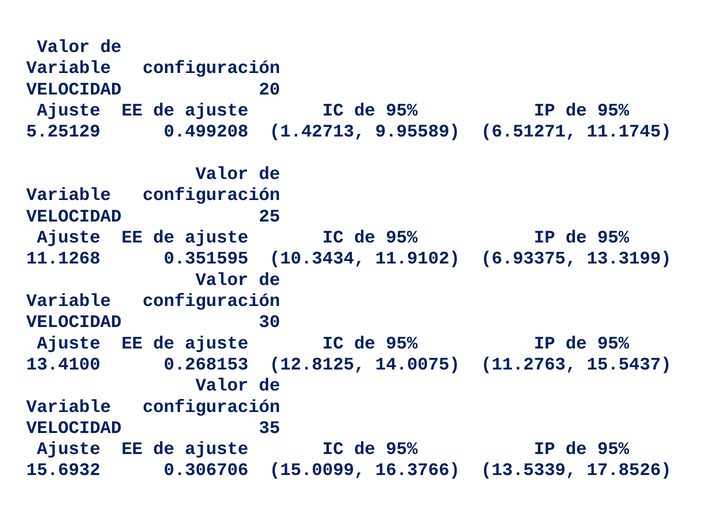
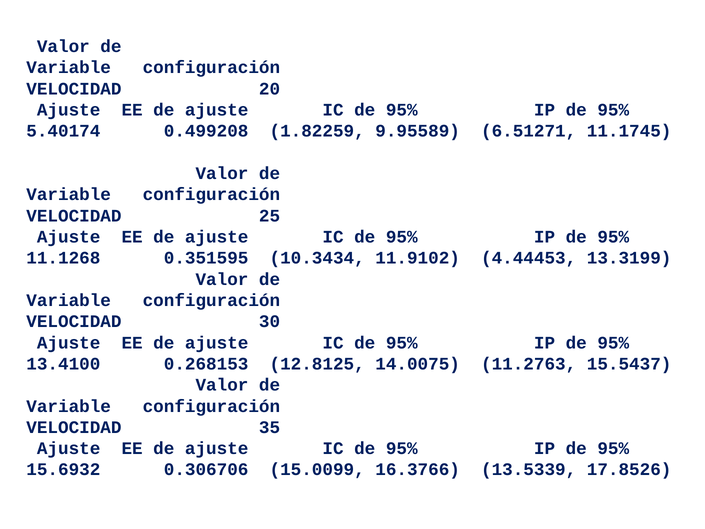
5.25129: 5.25129 -> 5.40174
1.42713: 1.42713 -> 1.82259
6.93375: 6.93375 -> 4.44453
